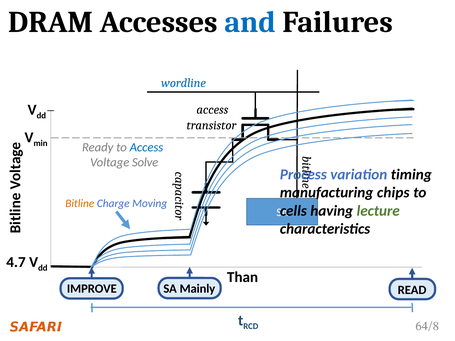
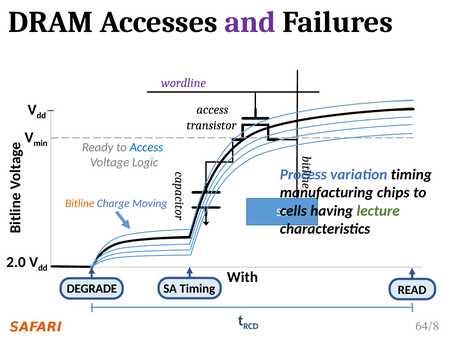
and colour: blue -> purple
wordline colour: blue -> purple
Solve: Solve -> Logic
4.7: 4.7 -> 2.0
Than: Than -> With
IMPROVE: IMPROVE -> DEGRADE
SA Mainly: Mainly -> Timing
